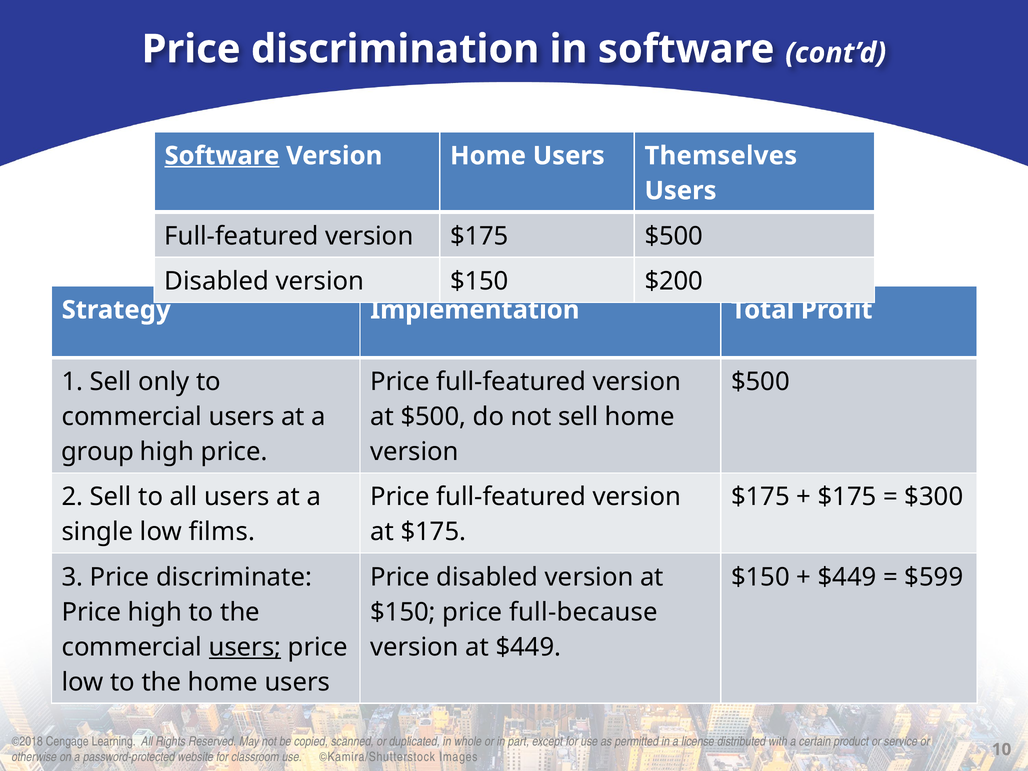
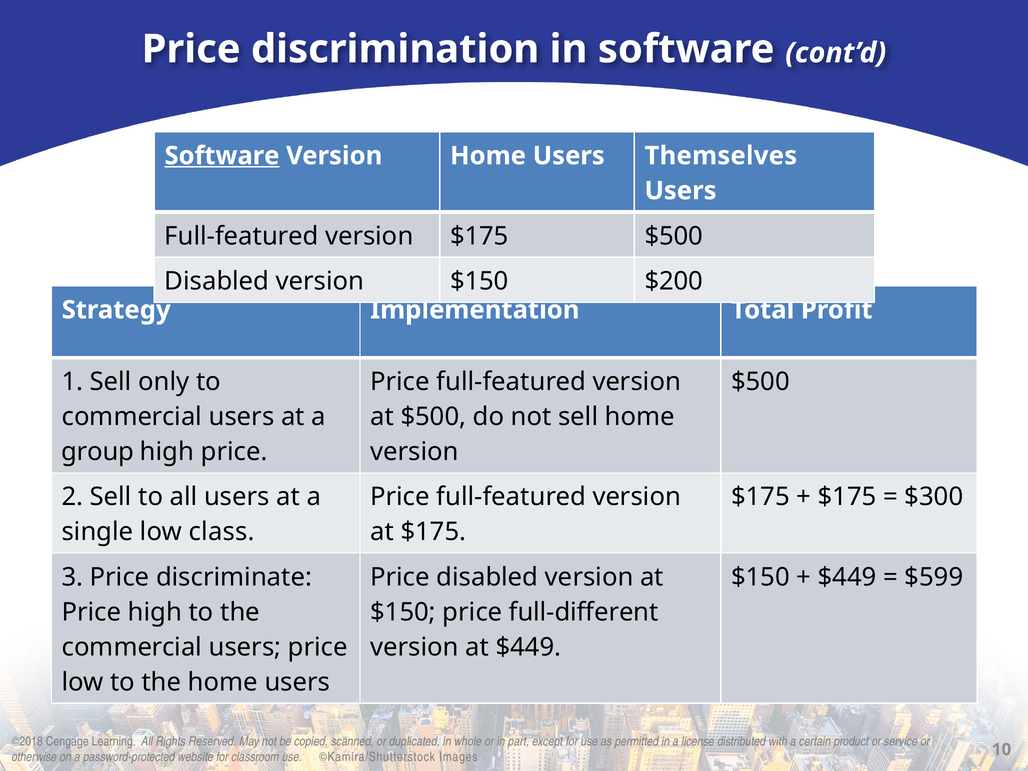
films: films -> class
full-because: full-because -> full-different
users at (245, 647) underline: present -> none
